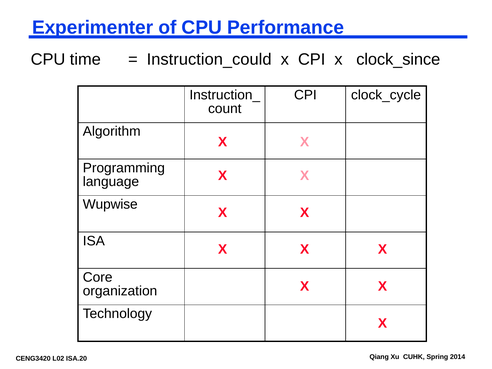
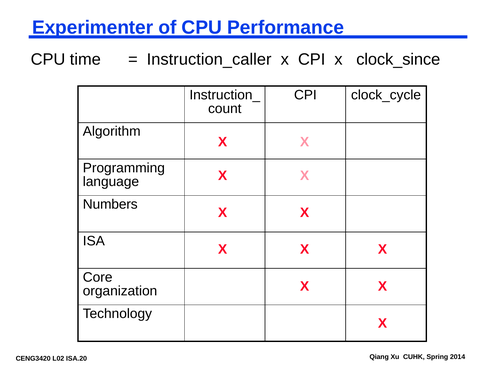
Instruction_could: Instruction_could -> Instruction_caller
Wupwise: Wupwise -> Numbers
